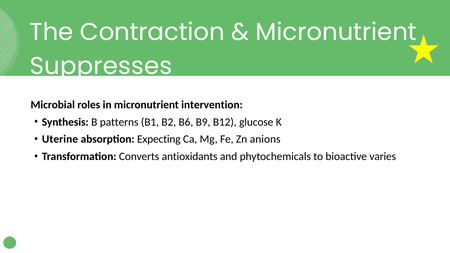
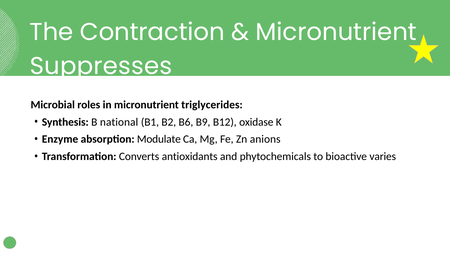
intervention: intervention -> triglycerides
patterns: patterns -> national
glucose: glucose -> oxidase
Uterine: Uterine -> Enzyme
Expecting: Expecting -> Modulate
